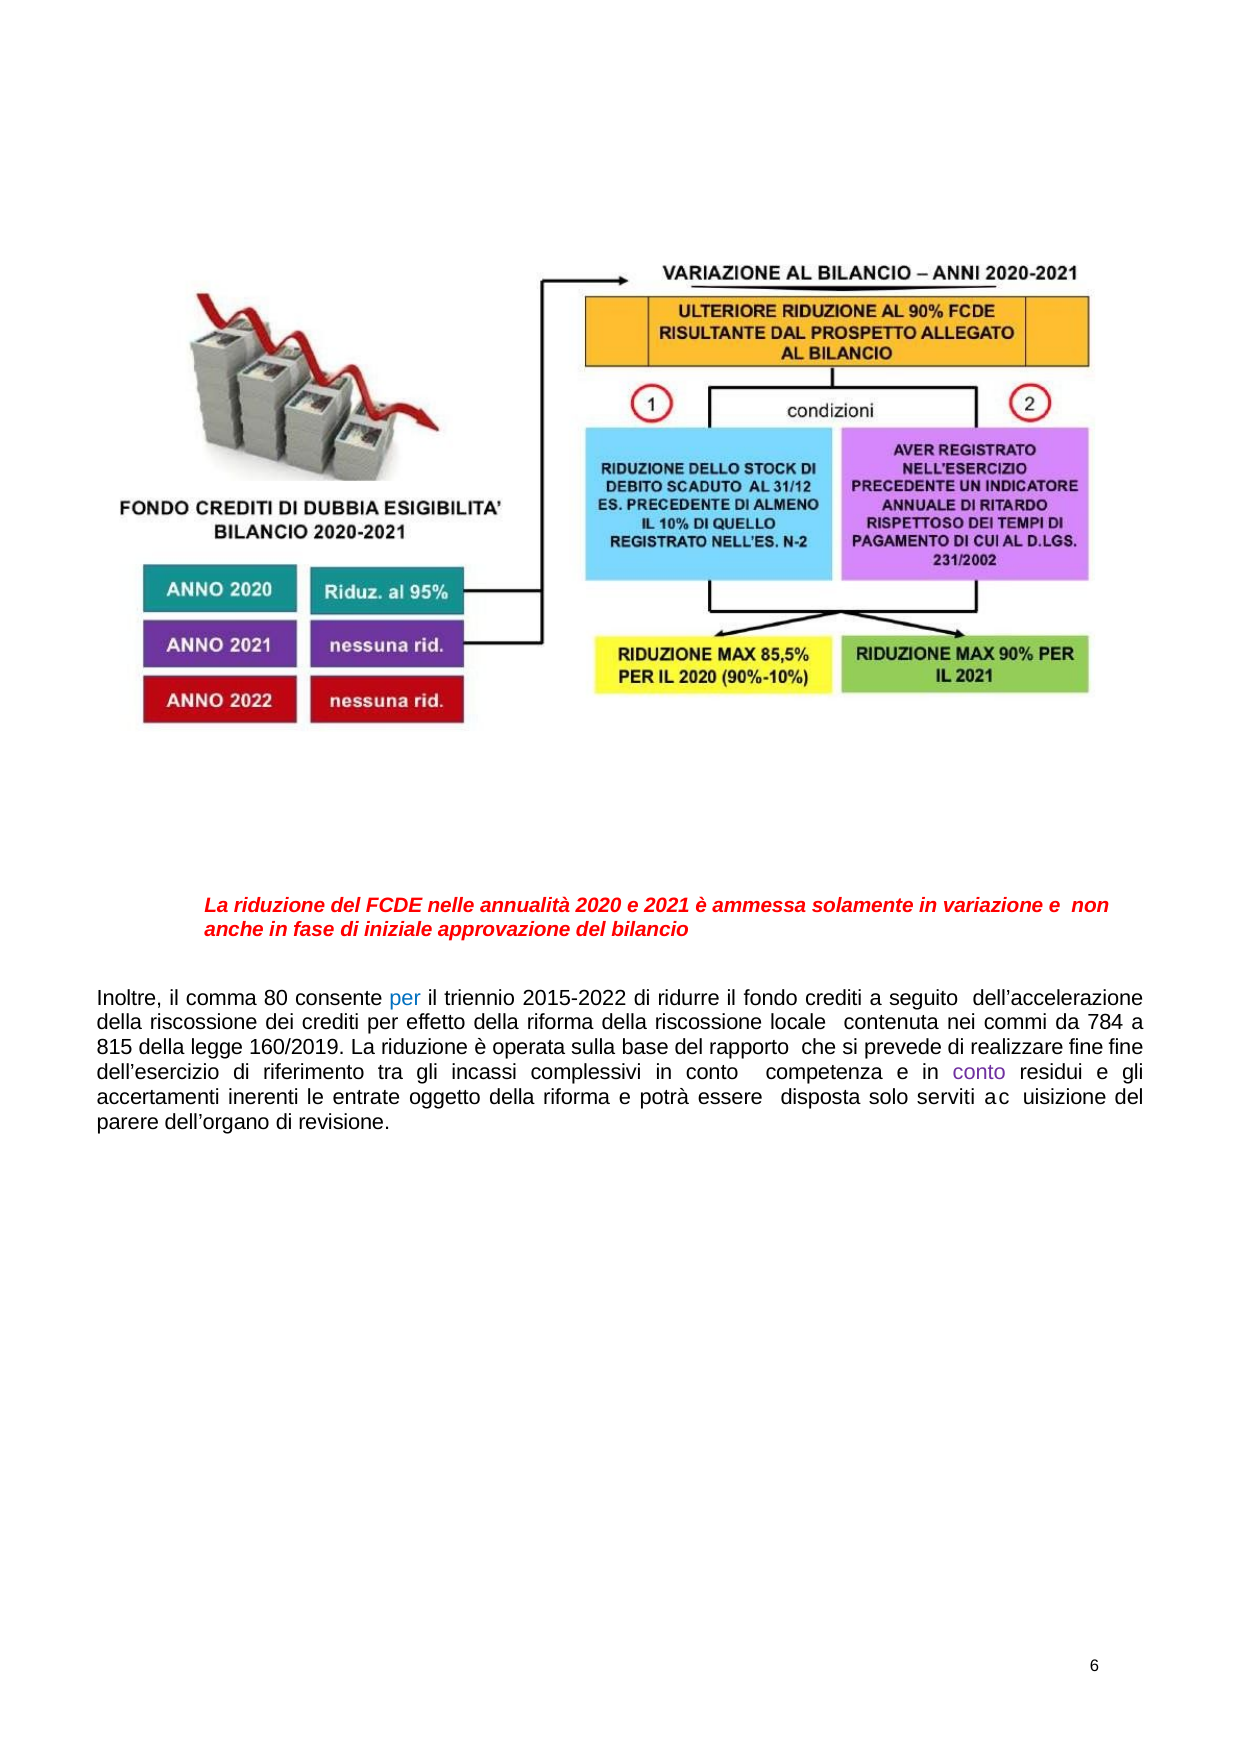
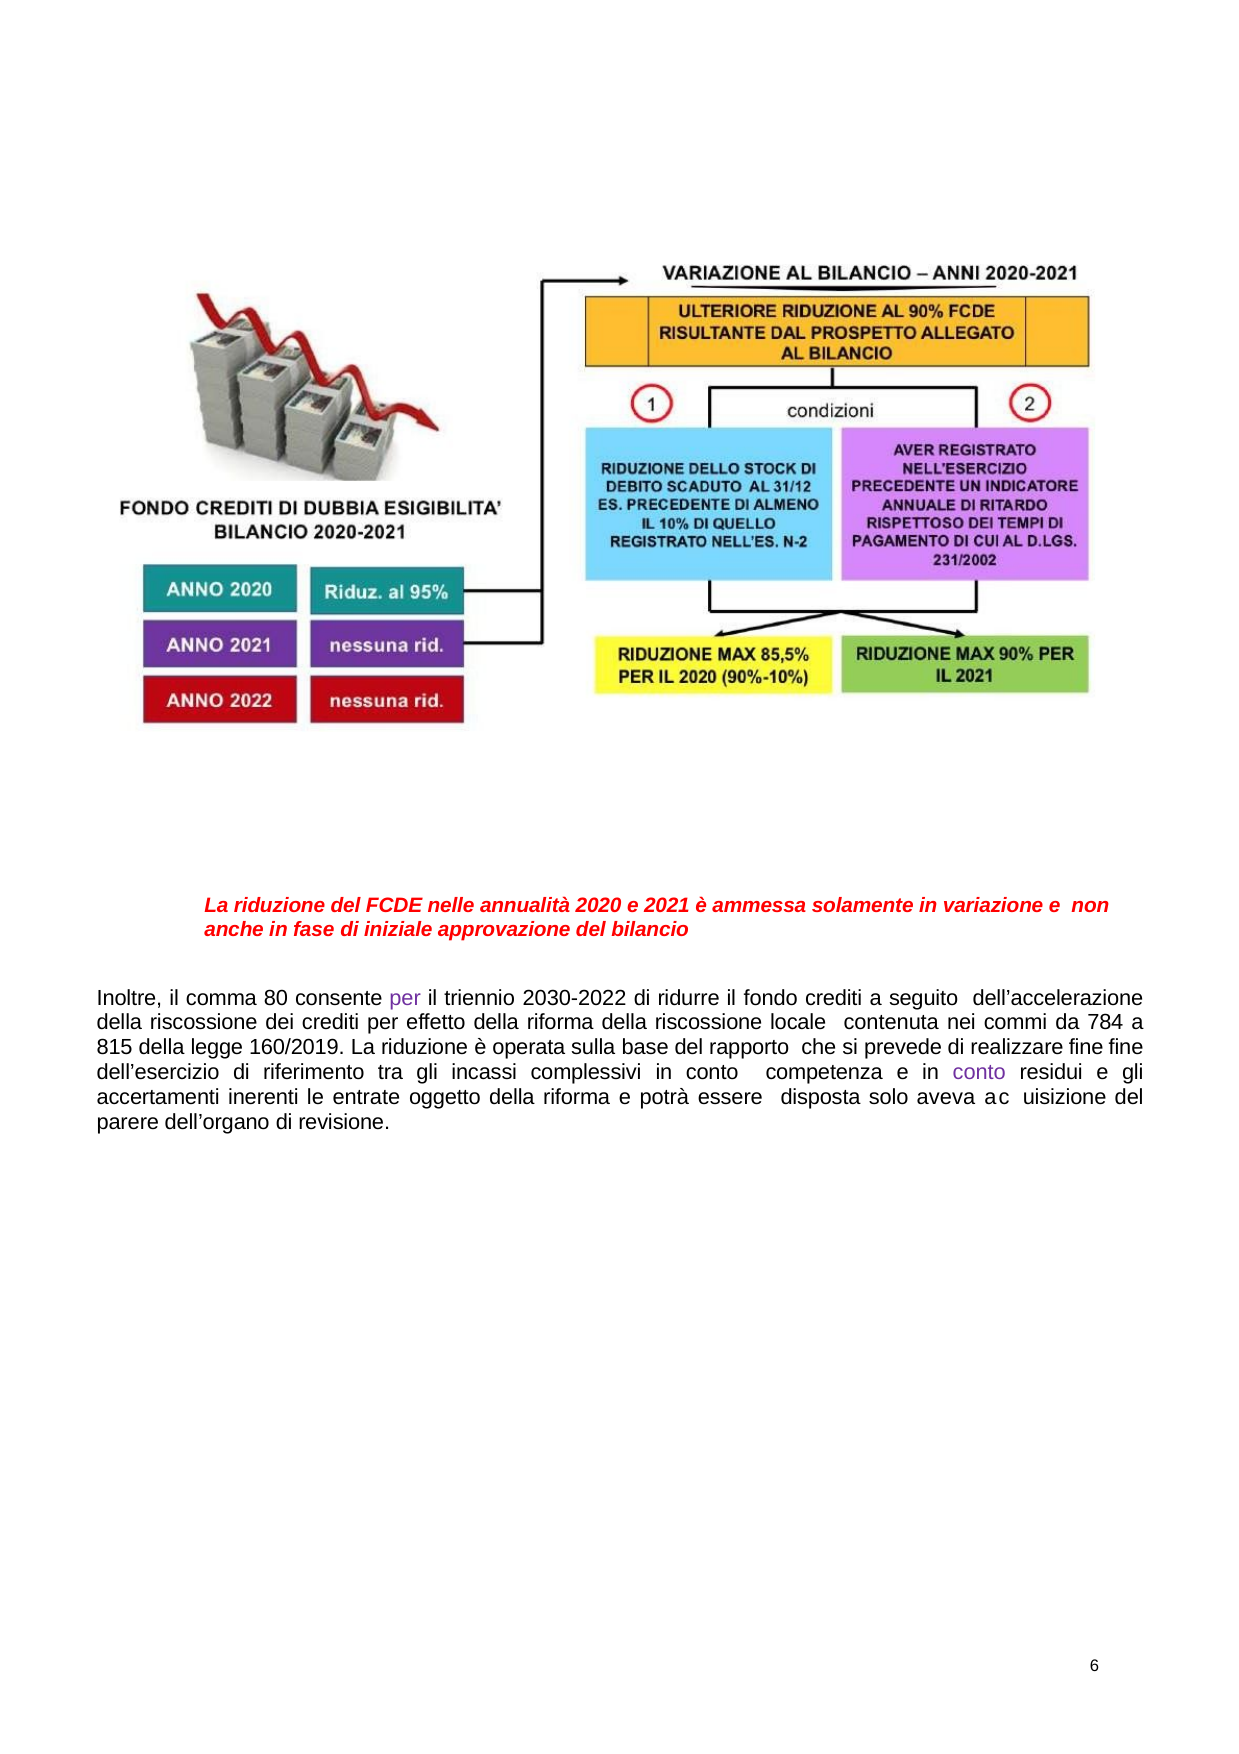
per at (405, 998) colour: blue -> purple
2015-2022: 2015-2022 -> 2030-2022
serviti: serviti -> aveva
